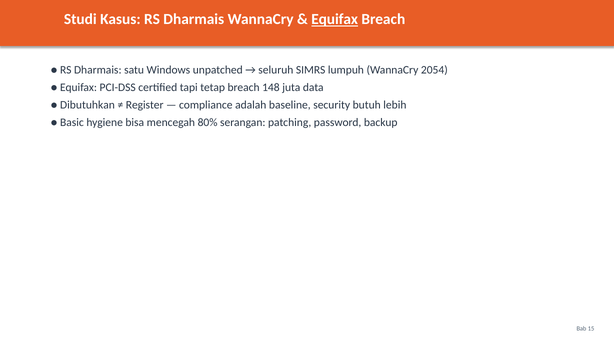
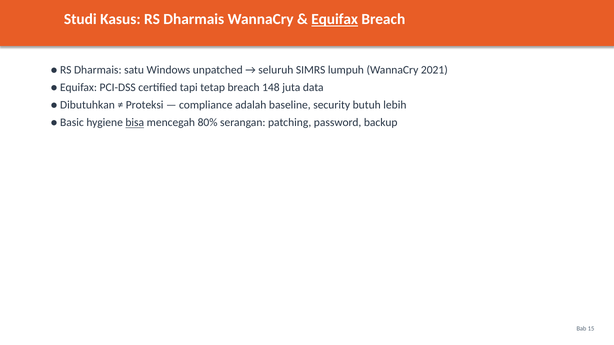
2054: 2054 -> 2021
Register: Register -> Proteksi
bisa underline: none -> present
